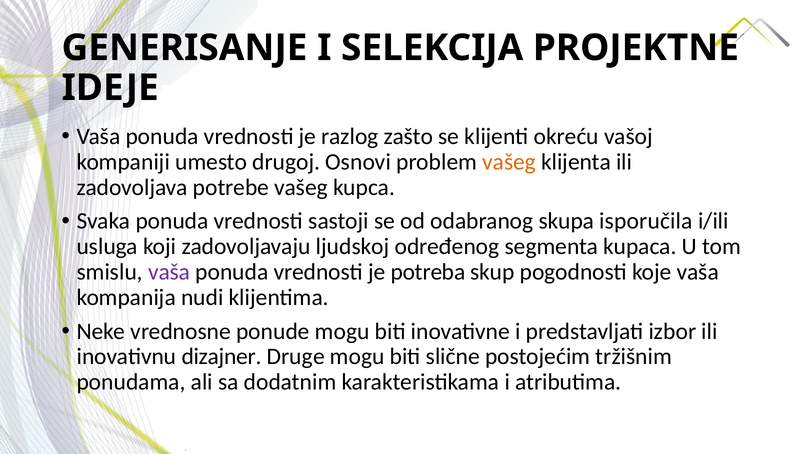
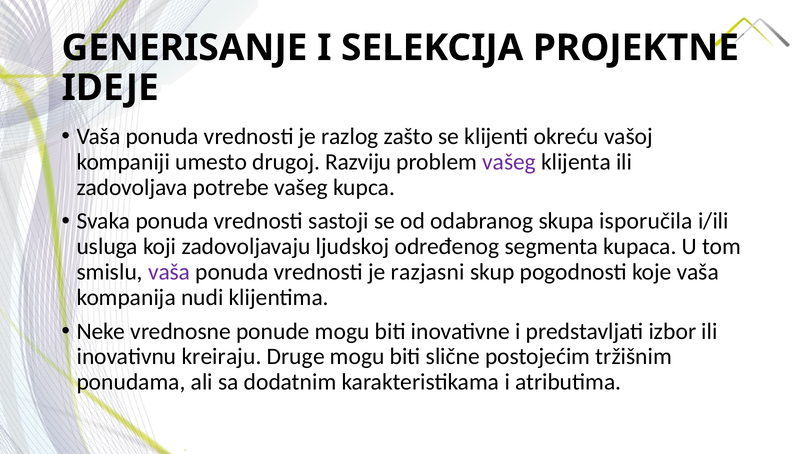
Osnovi: Osnovi -> Razviju
vašeg at (509, 162) colour: orange -> purple
potreba: potreba -> razjasni
dizajner: dizajner -> kreiraju
